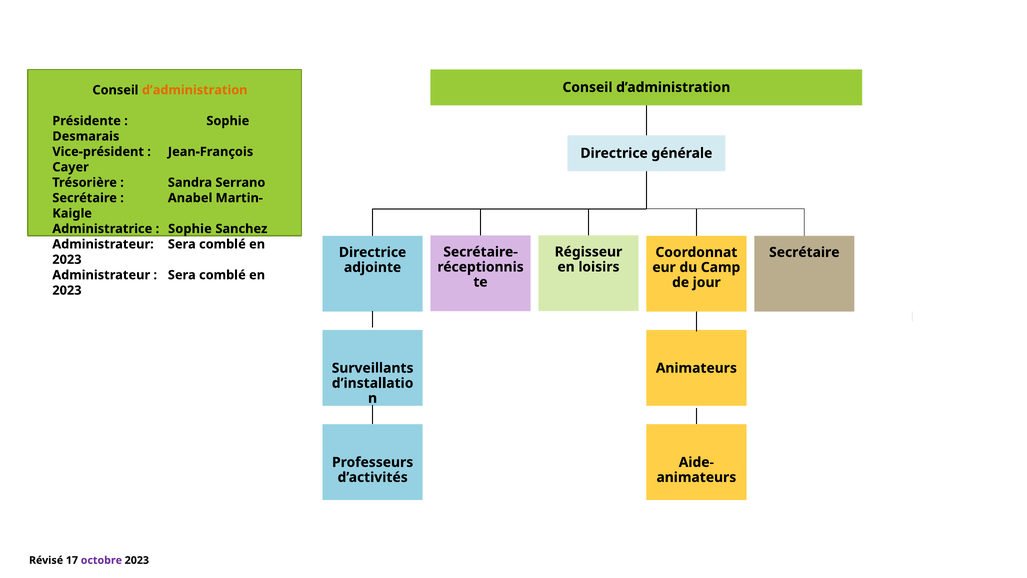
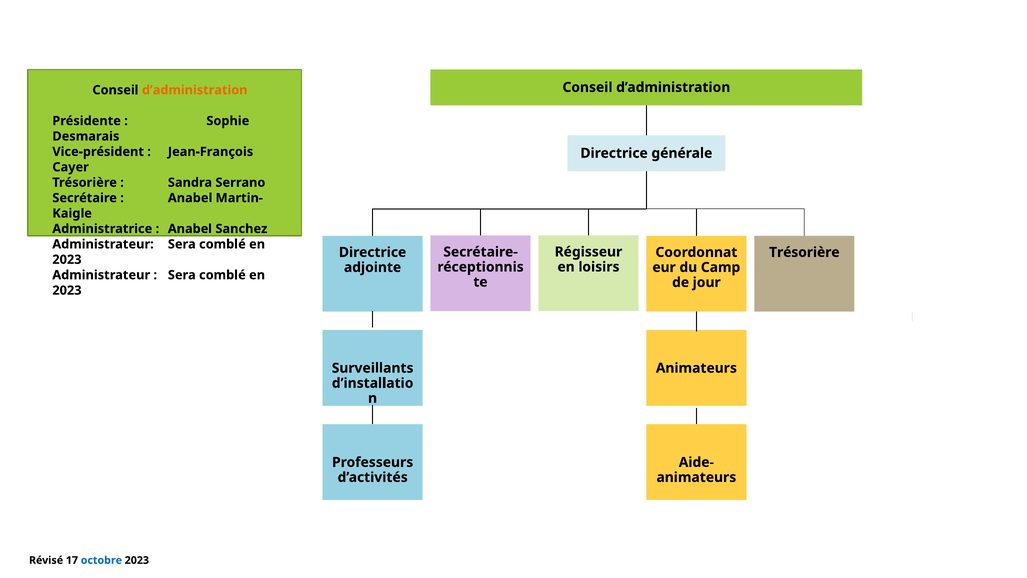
Sophie at (190, 229): Sophie -> Anabel
Secrétaire at (804, 252): Secrétaire -> Trésorière
octobre colour: purple -> blue
